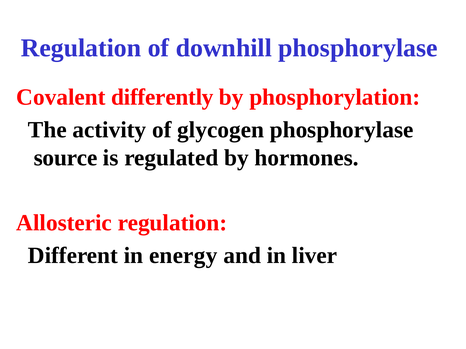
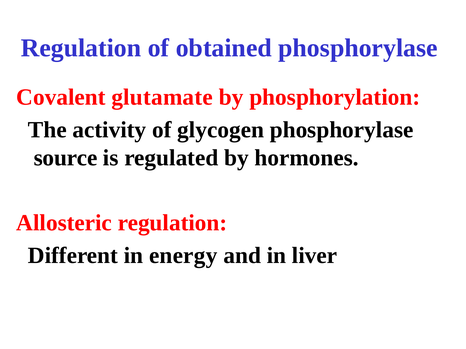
downhill: downhill -> obtained
differently: differently -> glutamate
